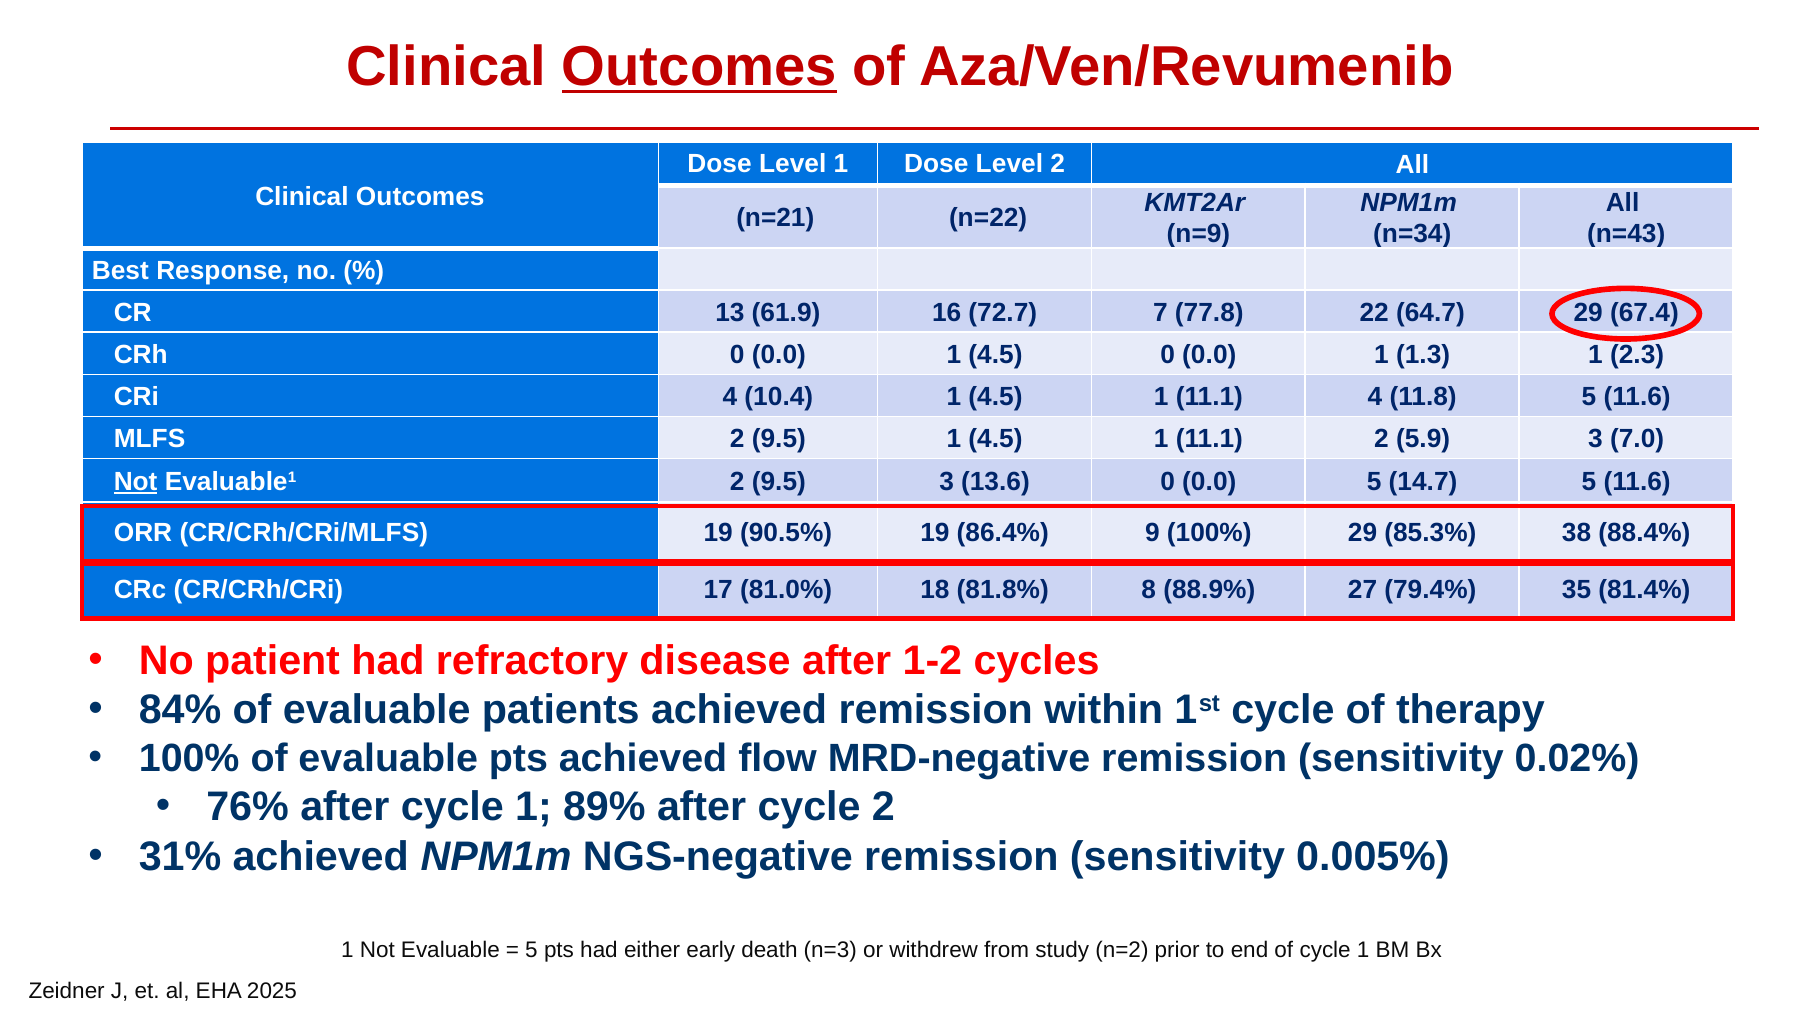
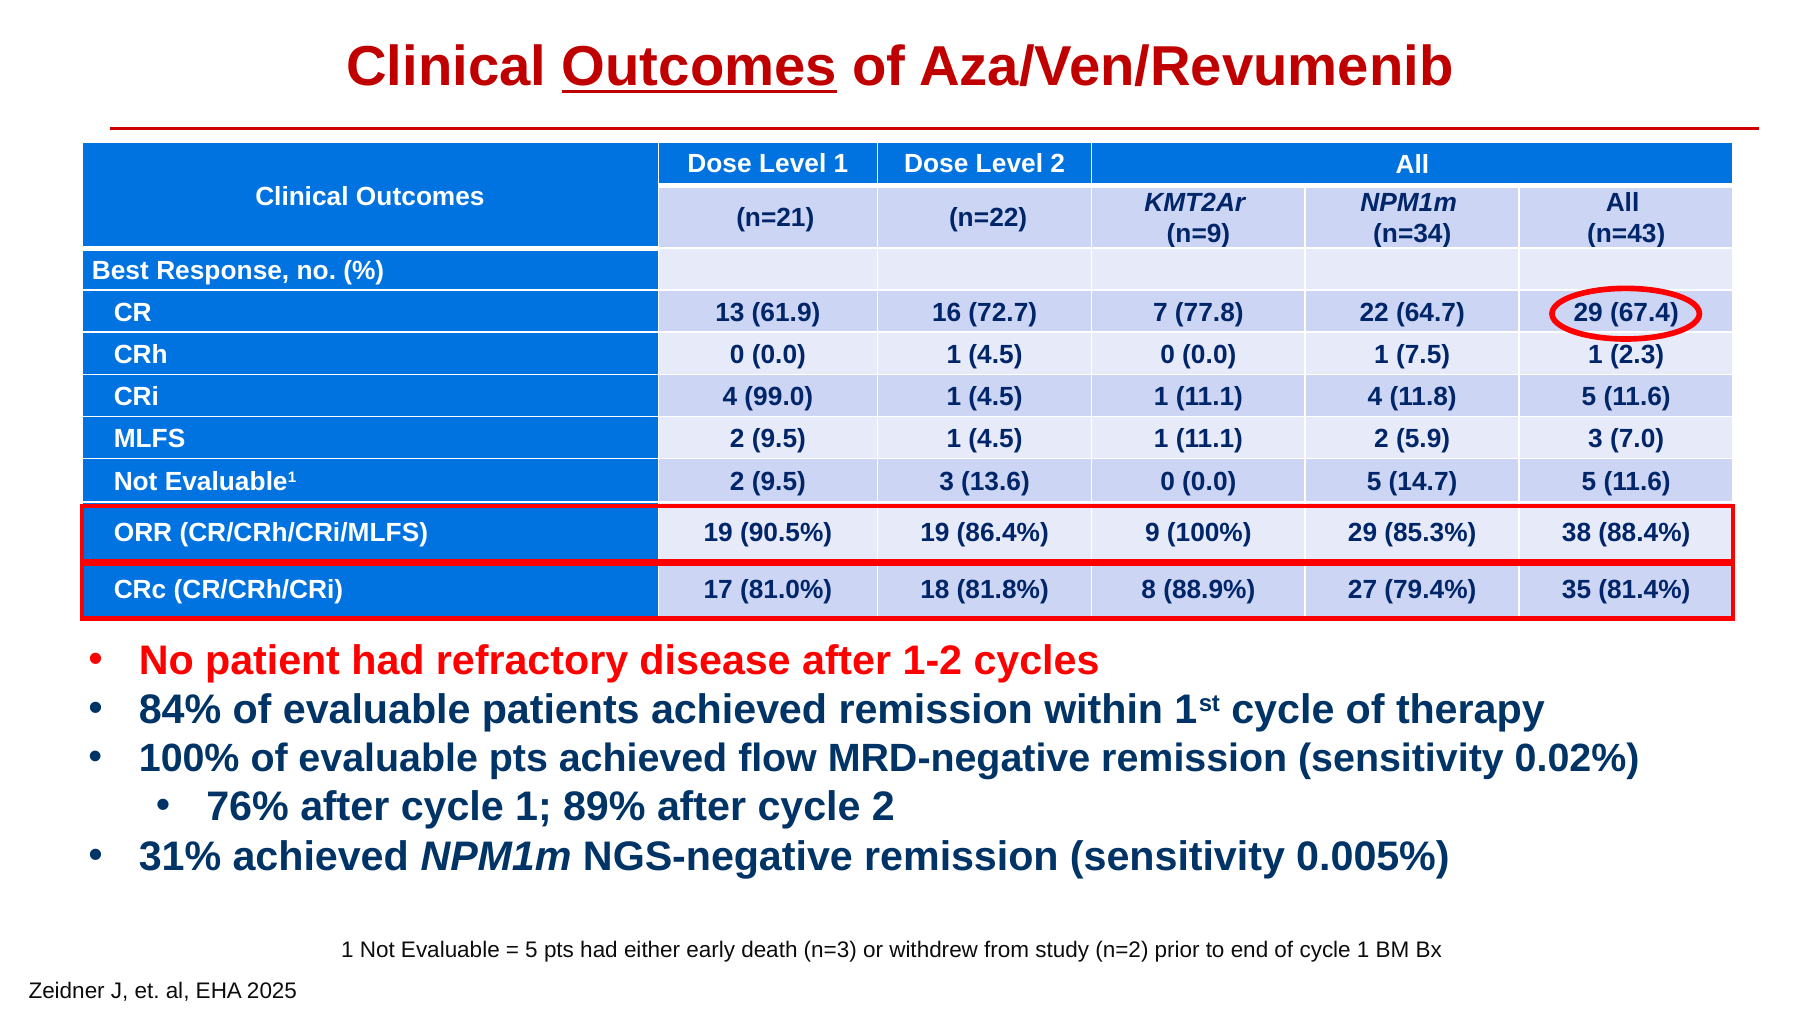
1.3: 1.3 -> 7.5
10.4: 10.4 -> 99.0
Not at (136, 482) underline: present -> none
